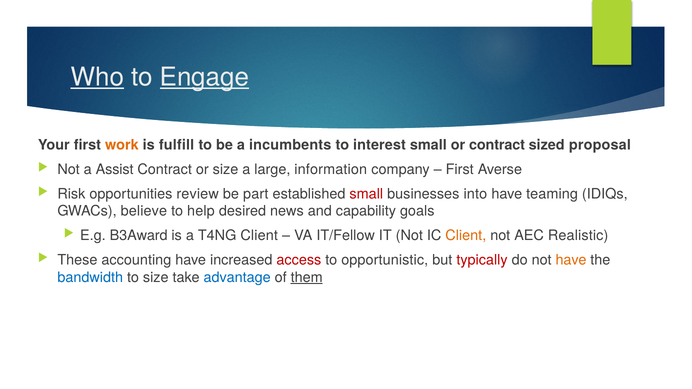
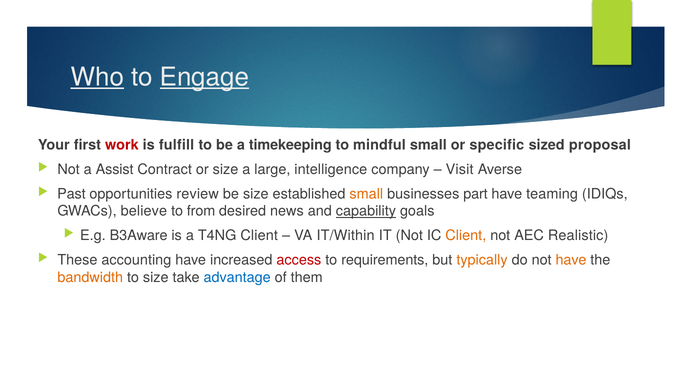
work colour: orange -> red
incumbents: incumbents -> timekeeping
interest: interest -> mindful
or contract: contract -> specific
information: information -> intelligence
First at (460, 169): First -> Visit
Risk: Risk -> Past
be part: part -> size
small at (366, 194) colour: red -> orange
into: into -> part
help: help -> from
capability underline: none -> present
B3Award: B3Award -> B3Aware
IT/Fellow: IT/Fellow -> IT/Within
opportunistic: opportunistic -> requirements
typically colour: red -> orange
bandwidth colour: blue -> orange
them underline: present -> none
